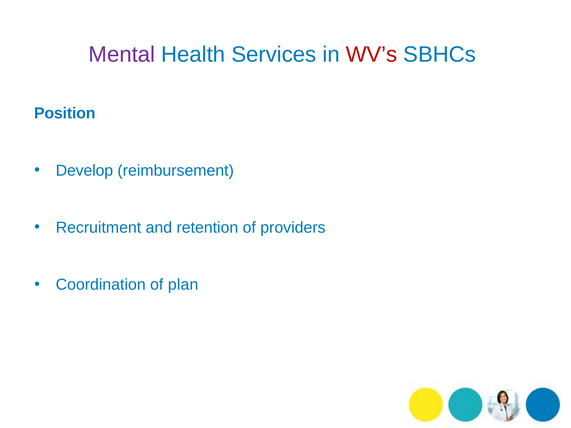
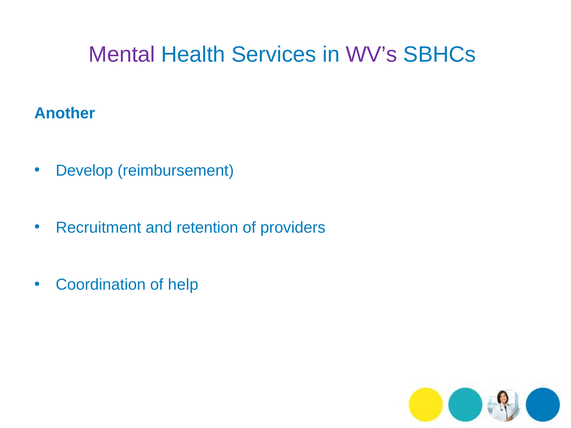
WV’s colour: red -> purple
Position: Position -> Another
plan: plan -> help
